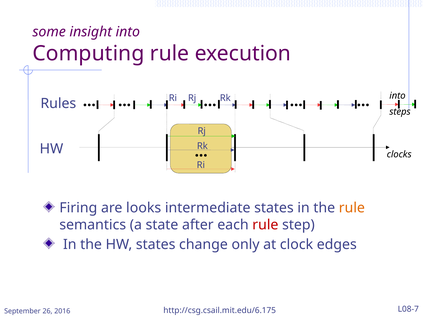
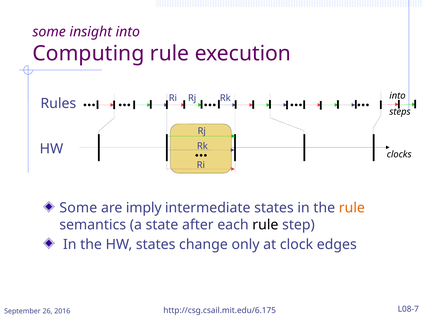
Firing at (78, 208): Firing -> Some
looks: looks -> imply
rule at (265, 225) colour: red -> black
